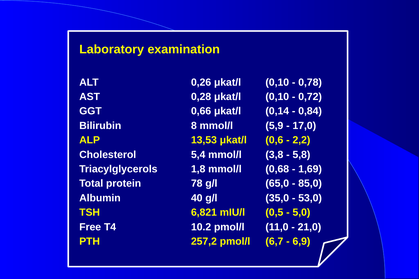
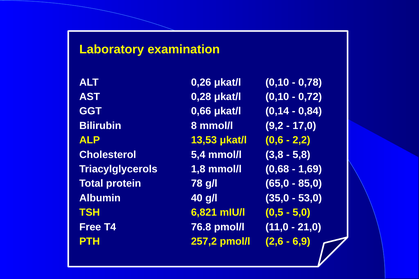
5,9: 5,9 -> 9,2
10.2: 10.2 -> 76.8
6,7: 6,7 -> 2,6
